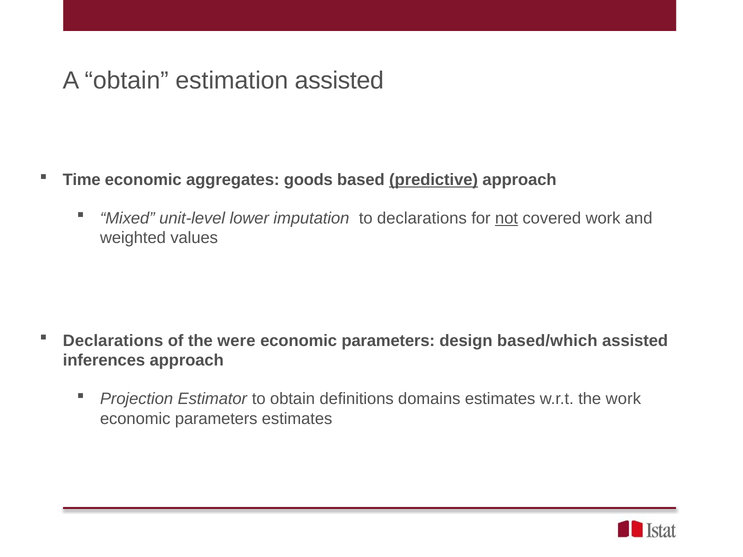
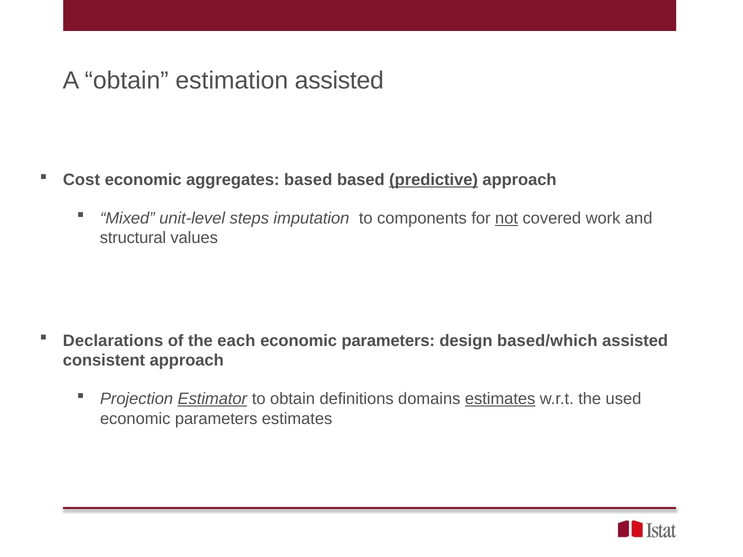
Time: Time -> Cost
aggregates goods: goods -> based
lower: lower -> steps
to declarations: declarations -> components
weighted: weighted -> structural
were: were -> each
inferences: inferences -> consistent
Estimator underline: none -> present
estimates at (500, 399) underline: none -> present
the work: work -> used
